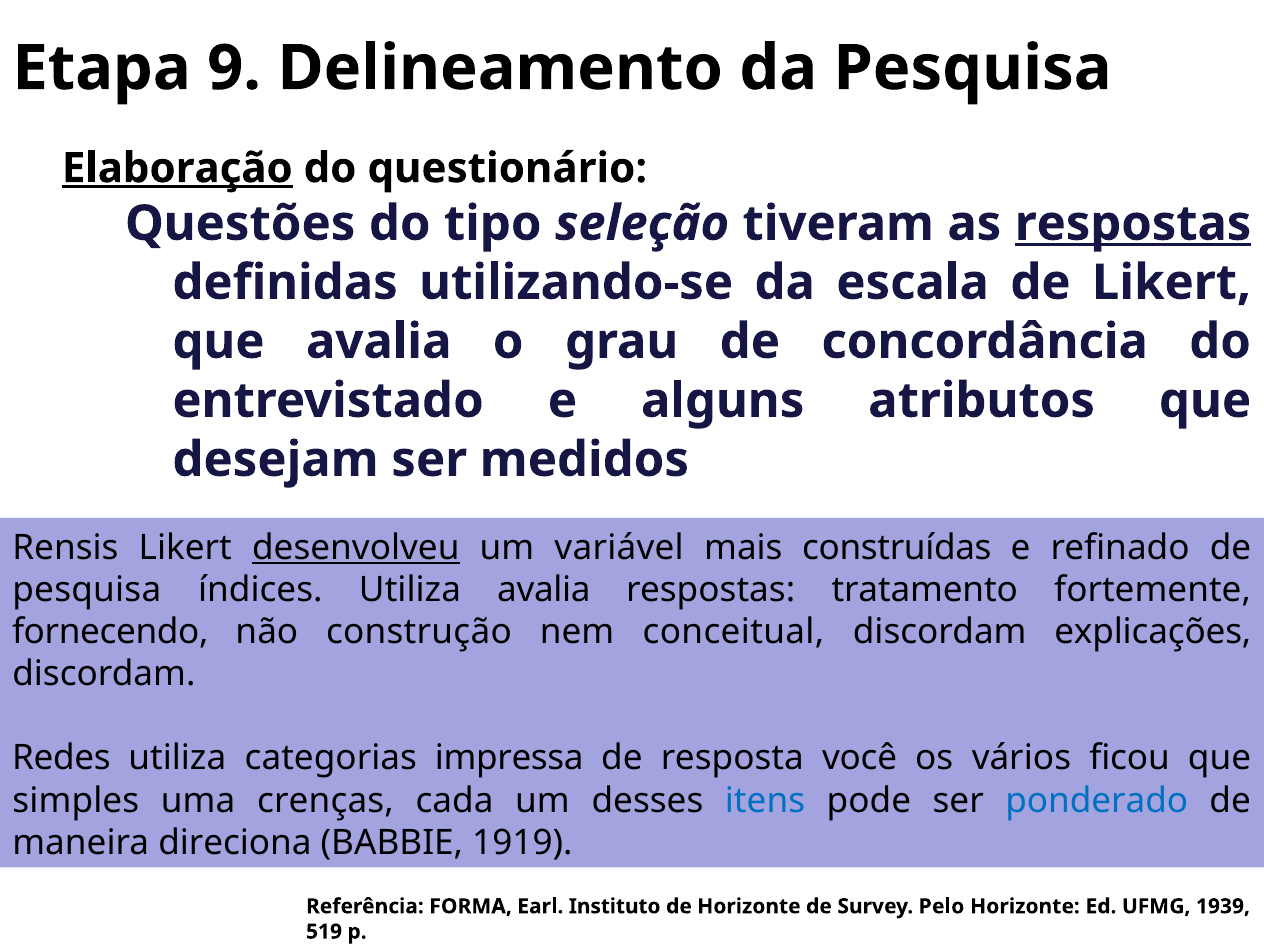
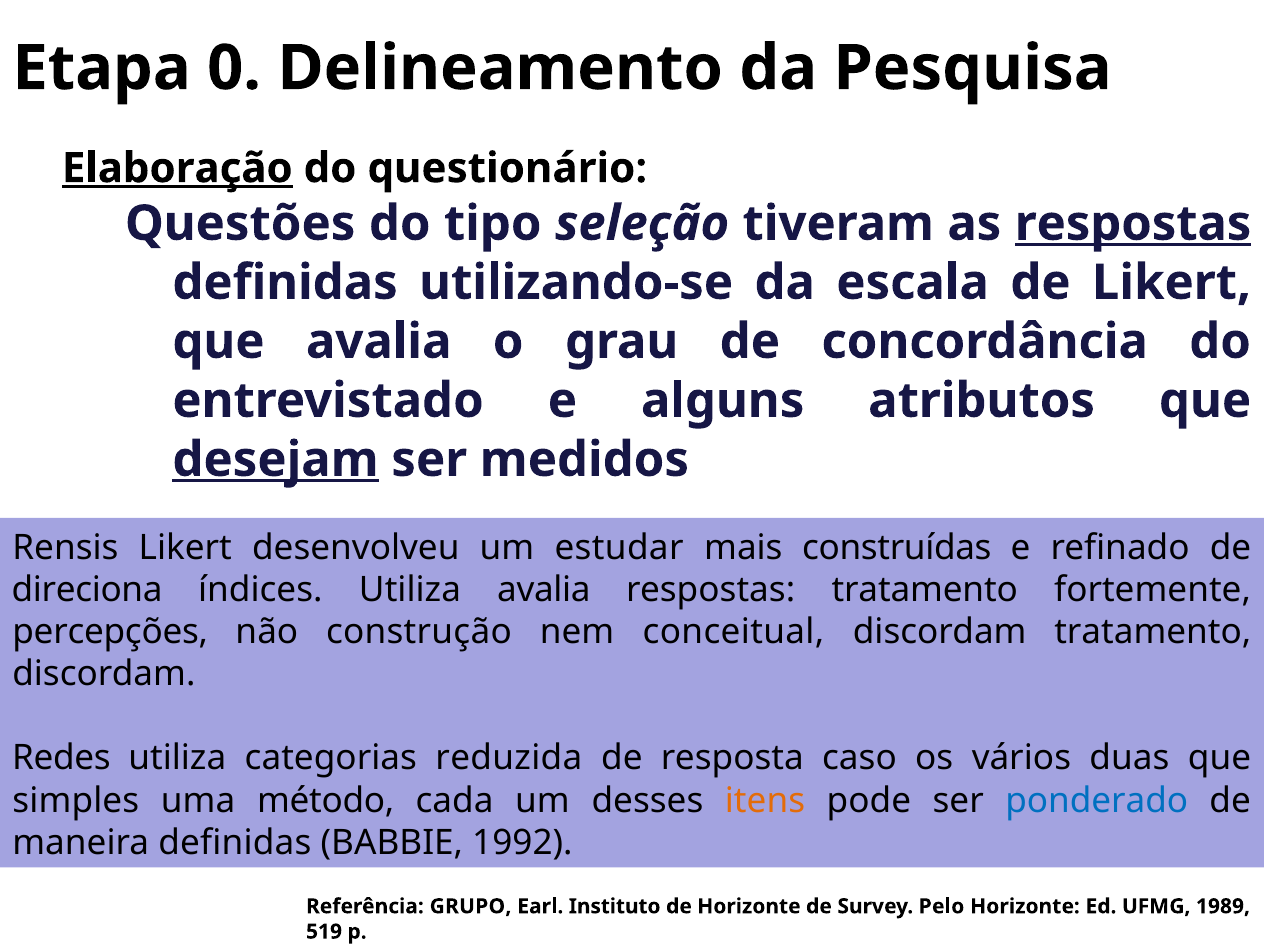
9: 9 -> 0
desejam underline: none -> present
desenvolveu underline: present -> none
variável: variável -> estudar
pesquisa at (87, 590): pesquisa -> direciona
fornecendo: fornecendo -> percepções
discordam explicações: explicações -> tratamento
impressa: impressa -> reduzida
você: você -> caso
ficou: ficou -> duas
crenças: crenças -> método
itens colour: blue -> orange
maneira direciona: direciona -> definidas
1919: 1919 -> 1992
FORMA: FORMA -> GRUPO
1939: 1939 -> 1989
